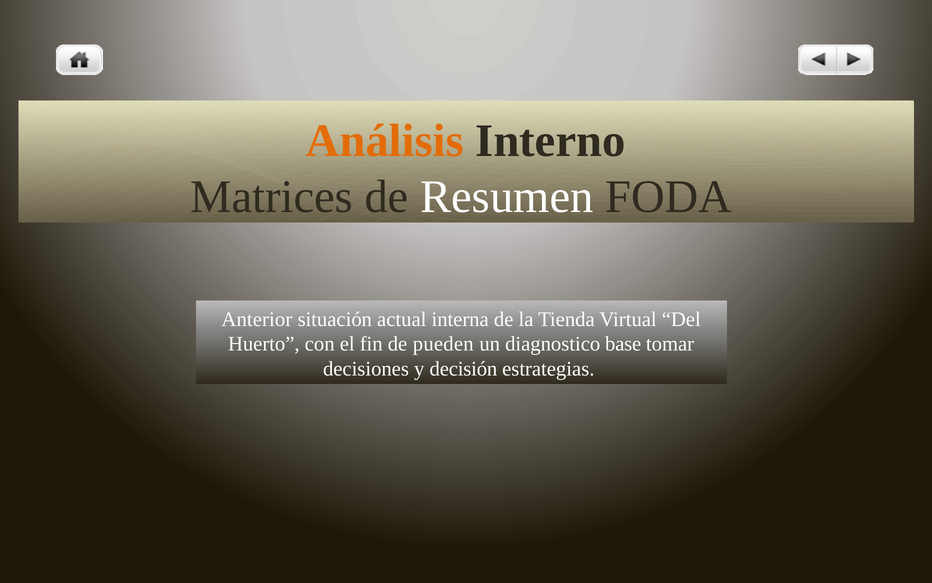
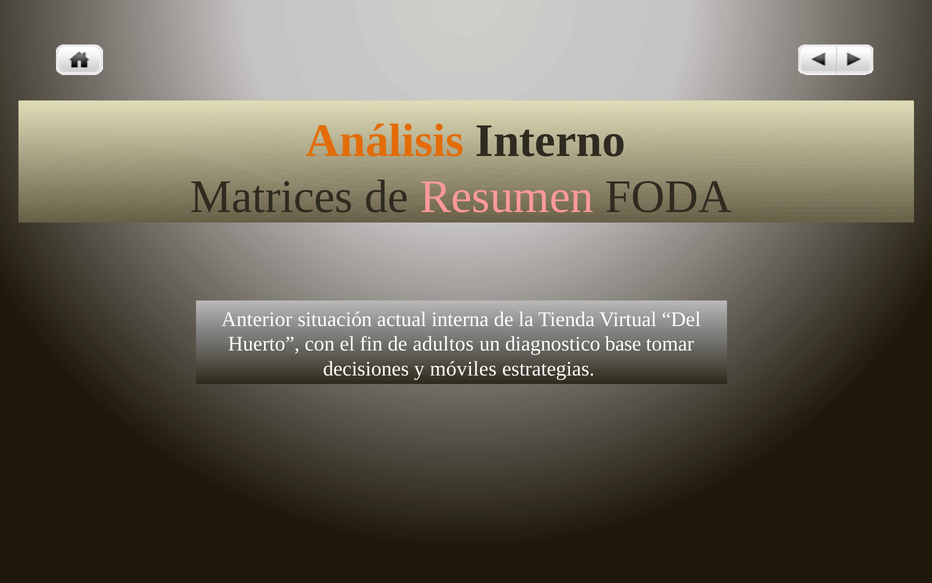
Resumen colour: white -> pink
pueden: pueden -> adultos
decisión: decisión -> móviles
